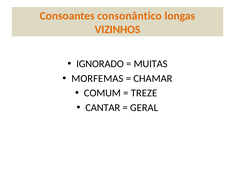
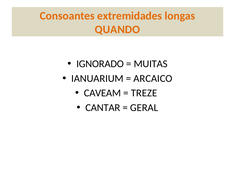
consonântico: consonântico -> extremidades
VIZINHOS: VIZINHOS -> QUANDO
MORFEMAS: MORFEMAS -> IANUARIUM
CHAMAR: CHAMAR -> ARCAICO
COMUM: COMUM -> CAVEAM
